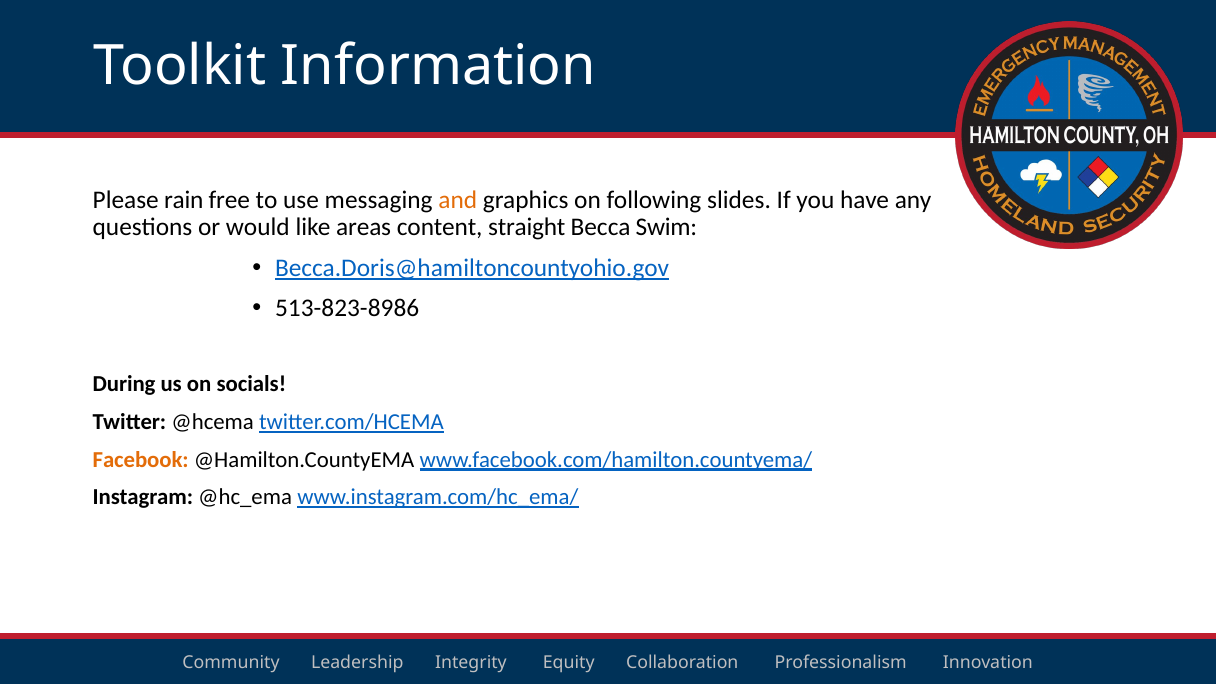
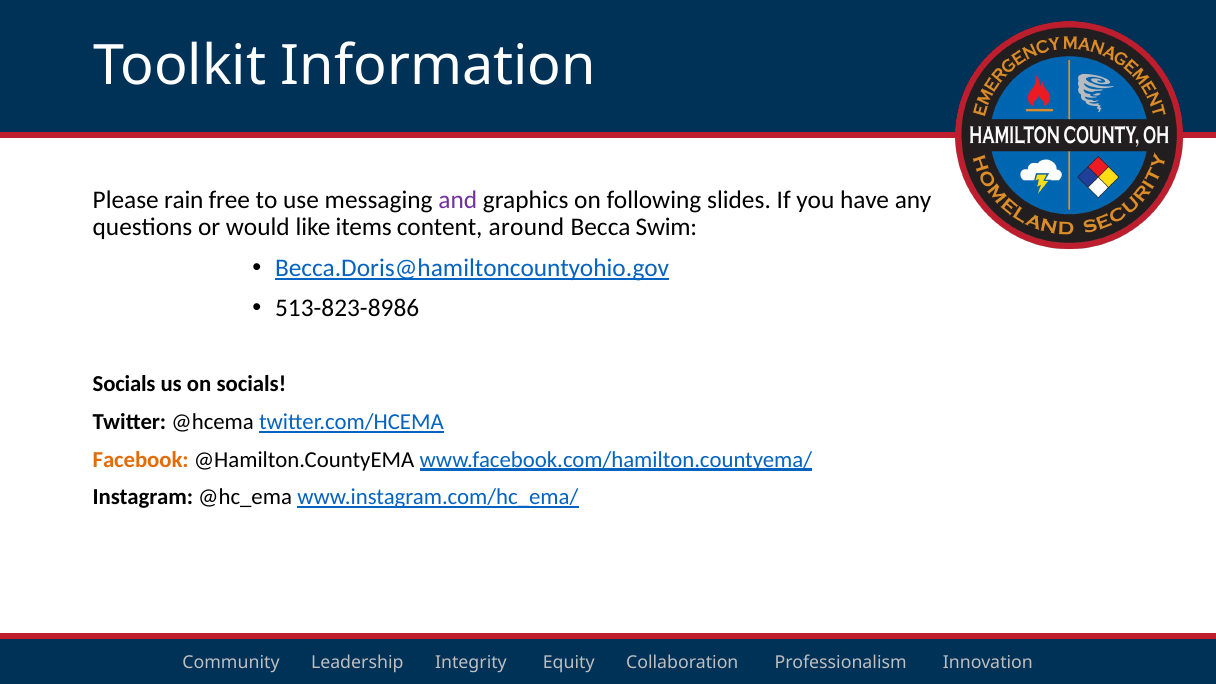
and colour: orange -> purple
areas: areas -> items
straight: straight -> around
During at (124, 384): During -> Socials
